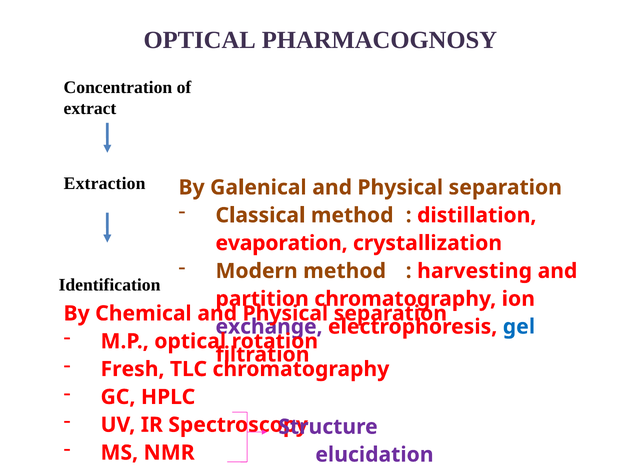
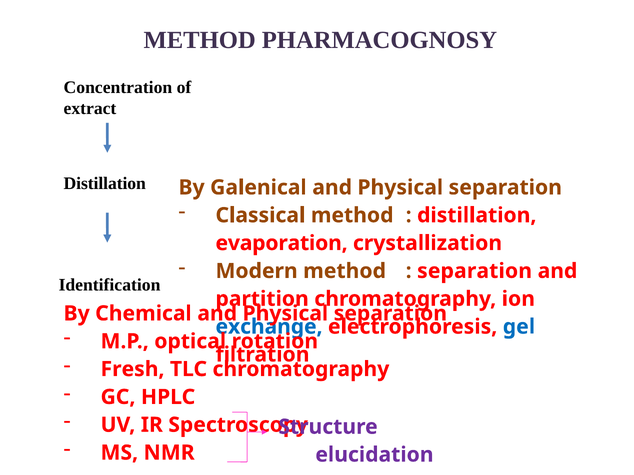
OPTICAL at (200, 40): OPTICAL -> METHOD
Extraction at (105, 184): Extraction -> Distillation
harvesting at (475, 271): harvesting -> separation
exchange colour: purple -> blue
